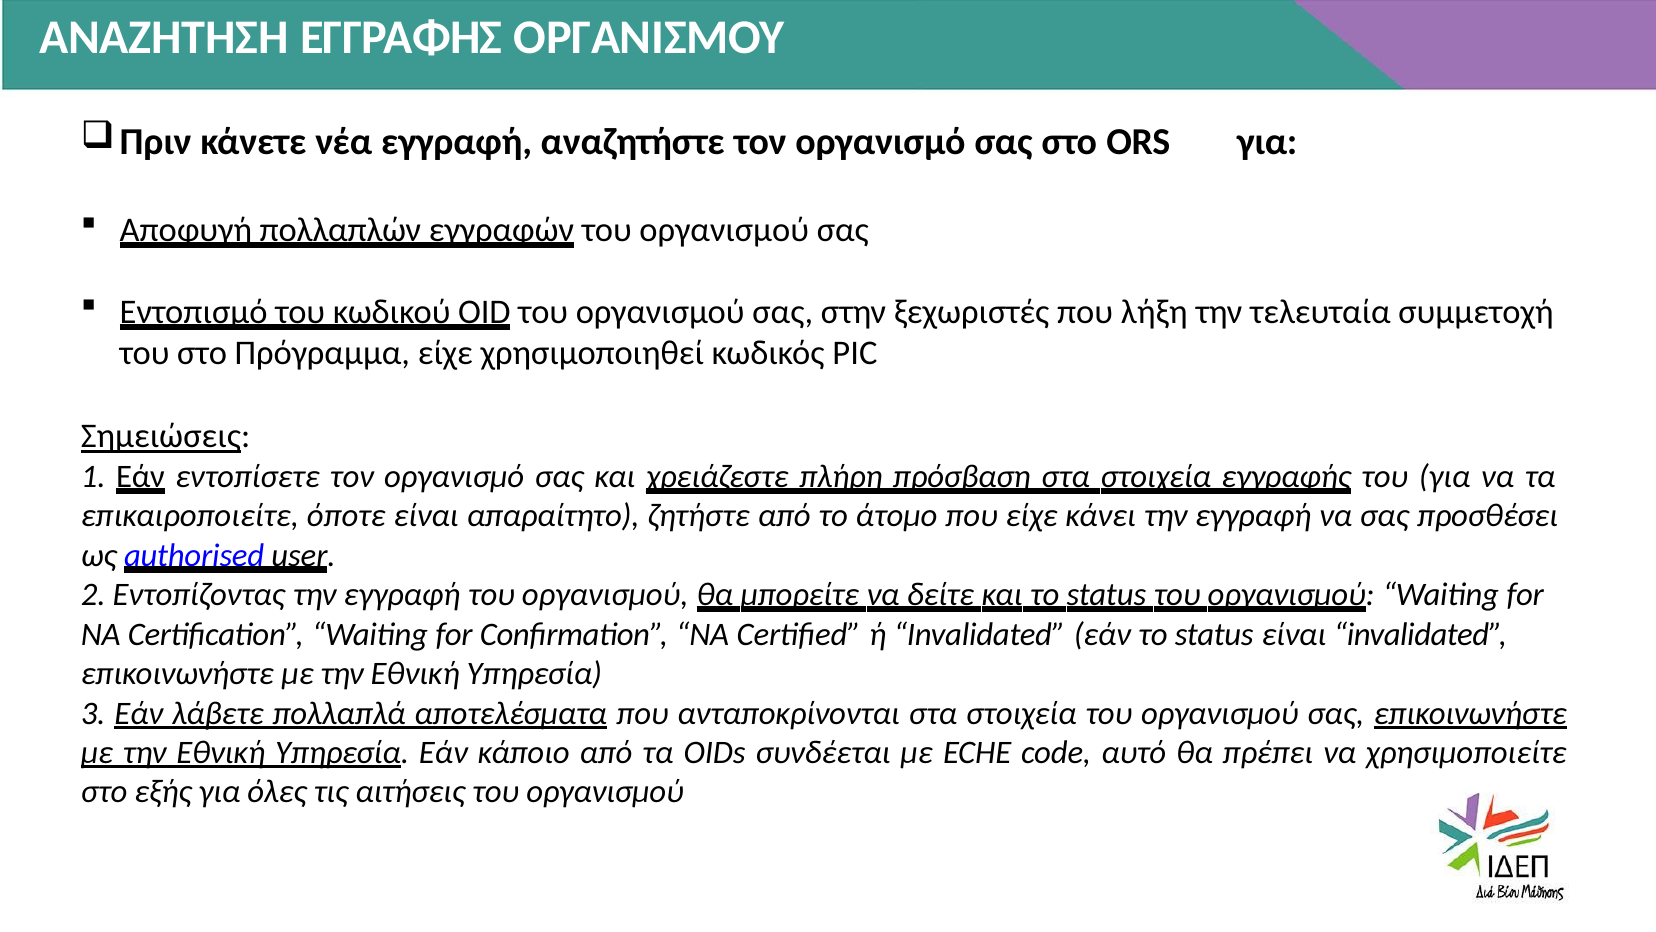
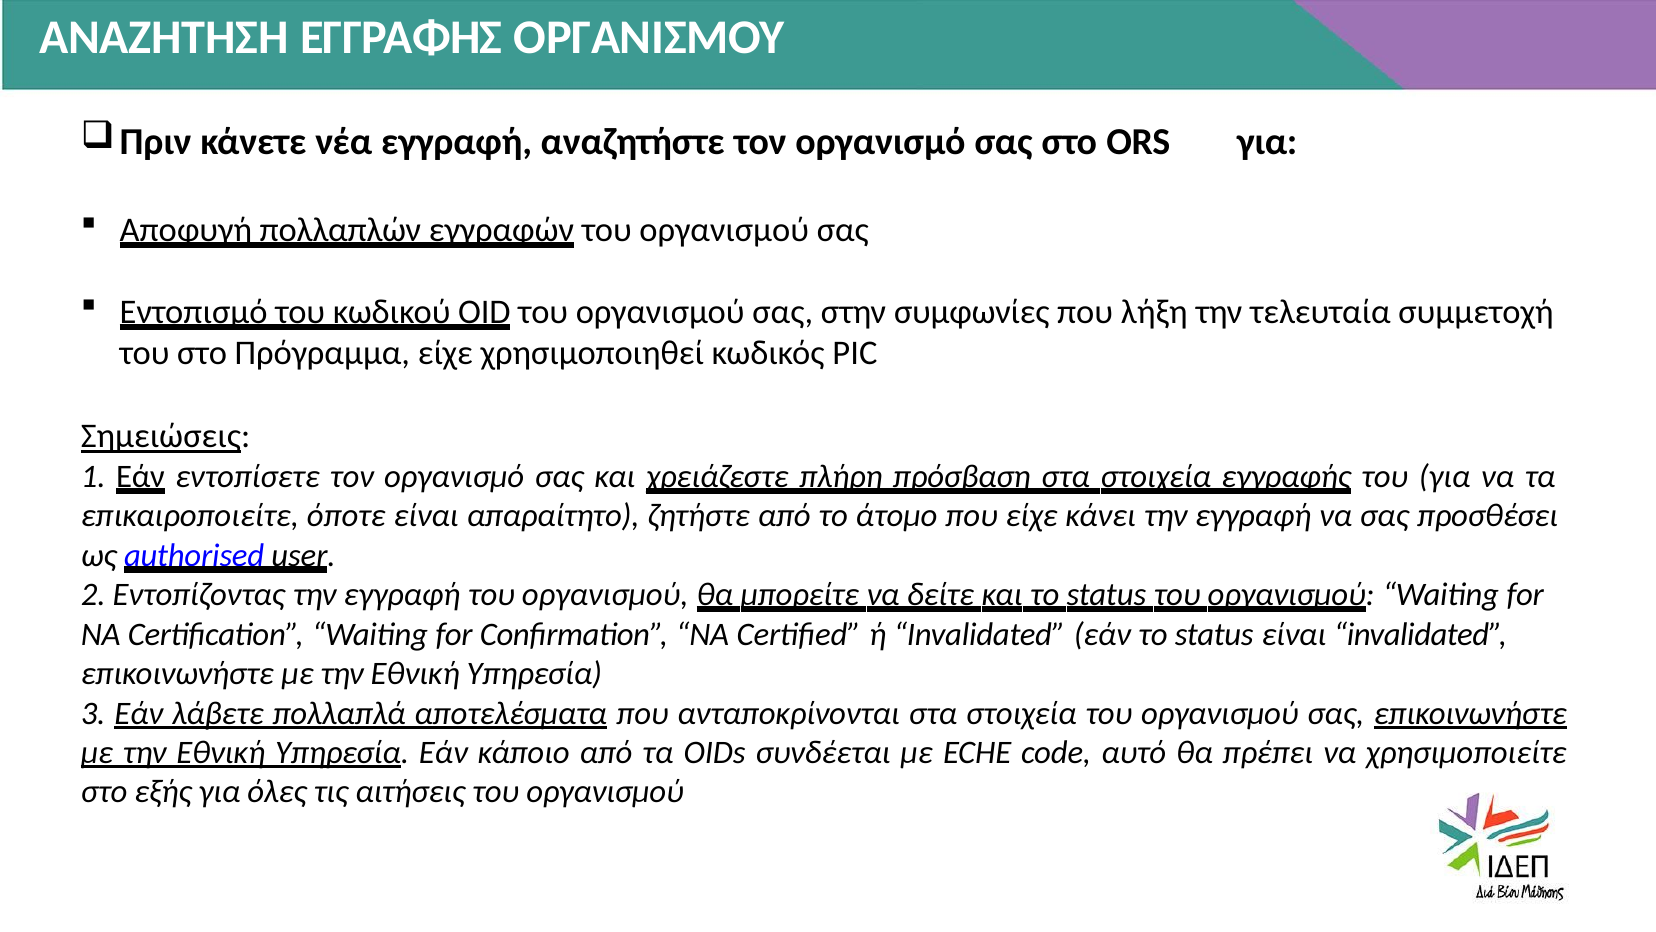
ξεχωριστές: ξεχωριστές -> συμφωνίες
